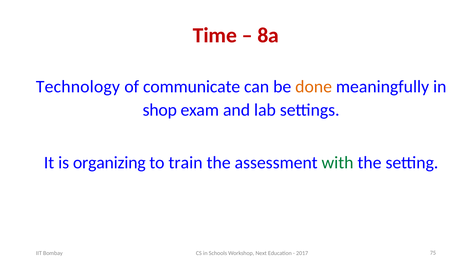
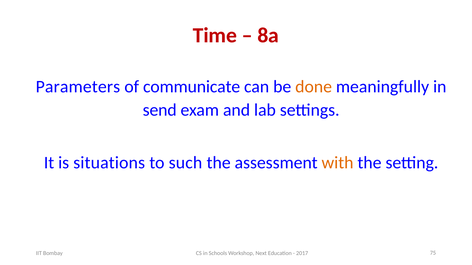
Technology: Technology -> Parameters
shop: shop -> send
organizing: organizing -> situations
train: train -> such
with colour: green -> orange
